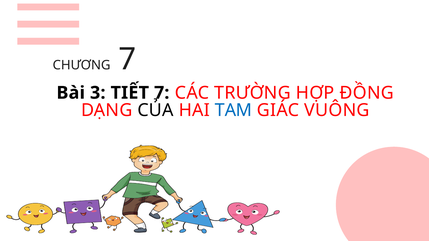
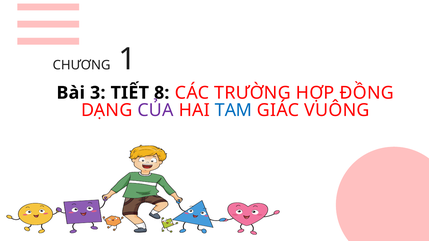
CHƯƠNG 7: 7 -> 1
TIẾT 7: 7 -> 8
CỦA colour: black -> purple
